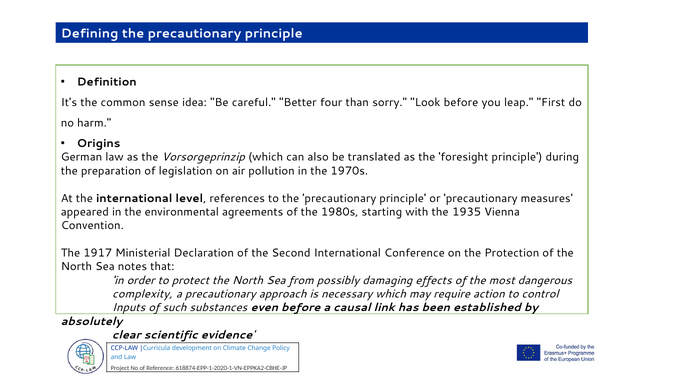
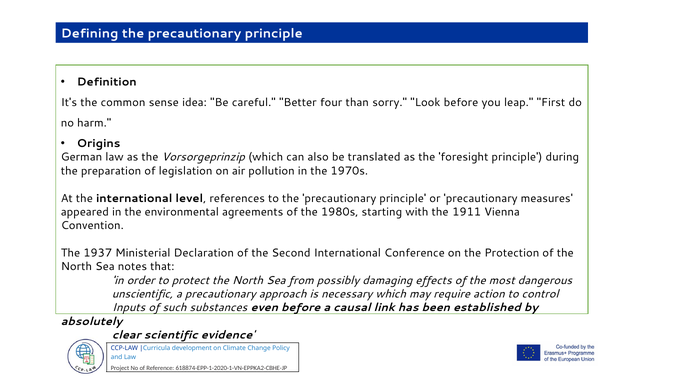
1935: 1935 -> 1911
1917: 1917 -> 1937
complexity: complexity -> unscientific
